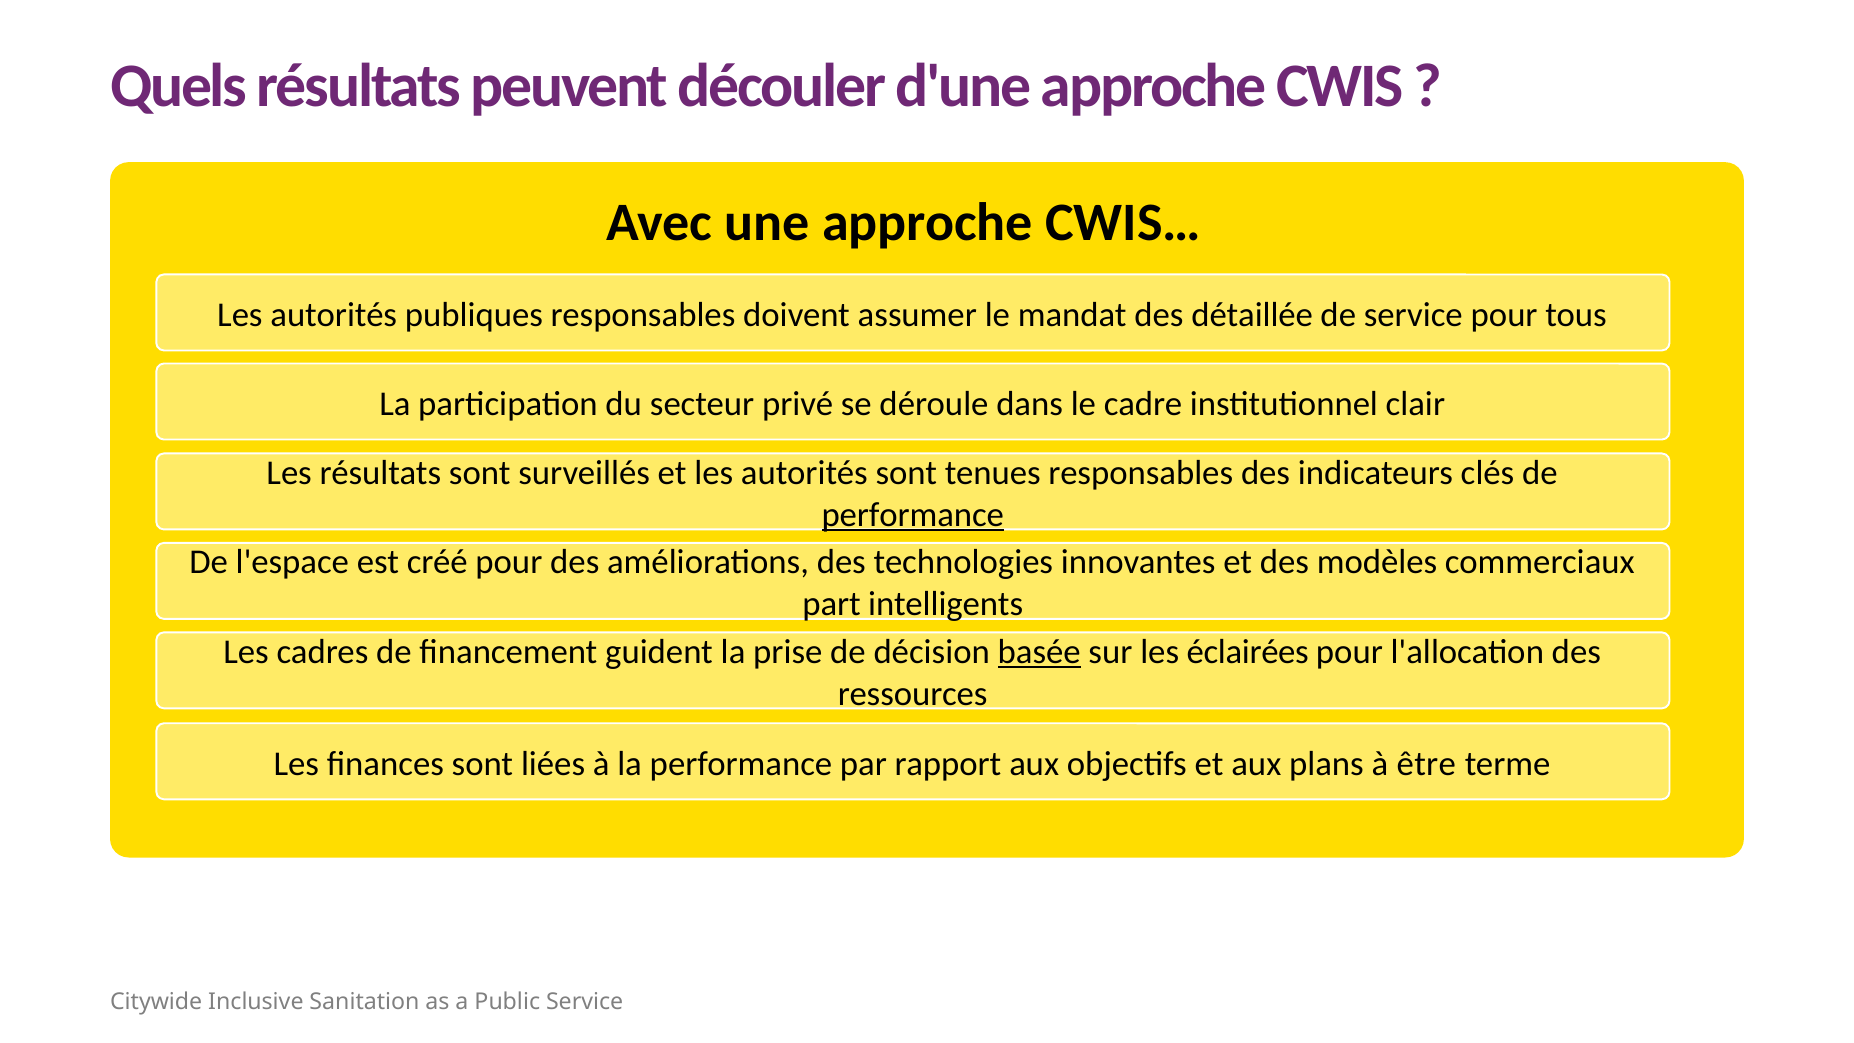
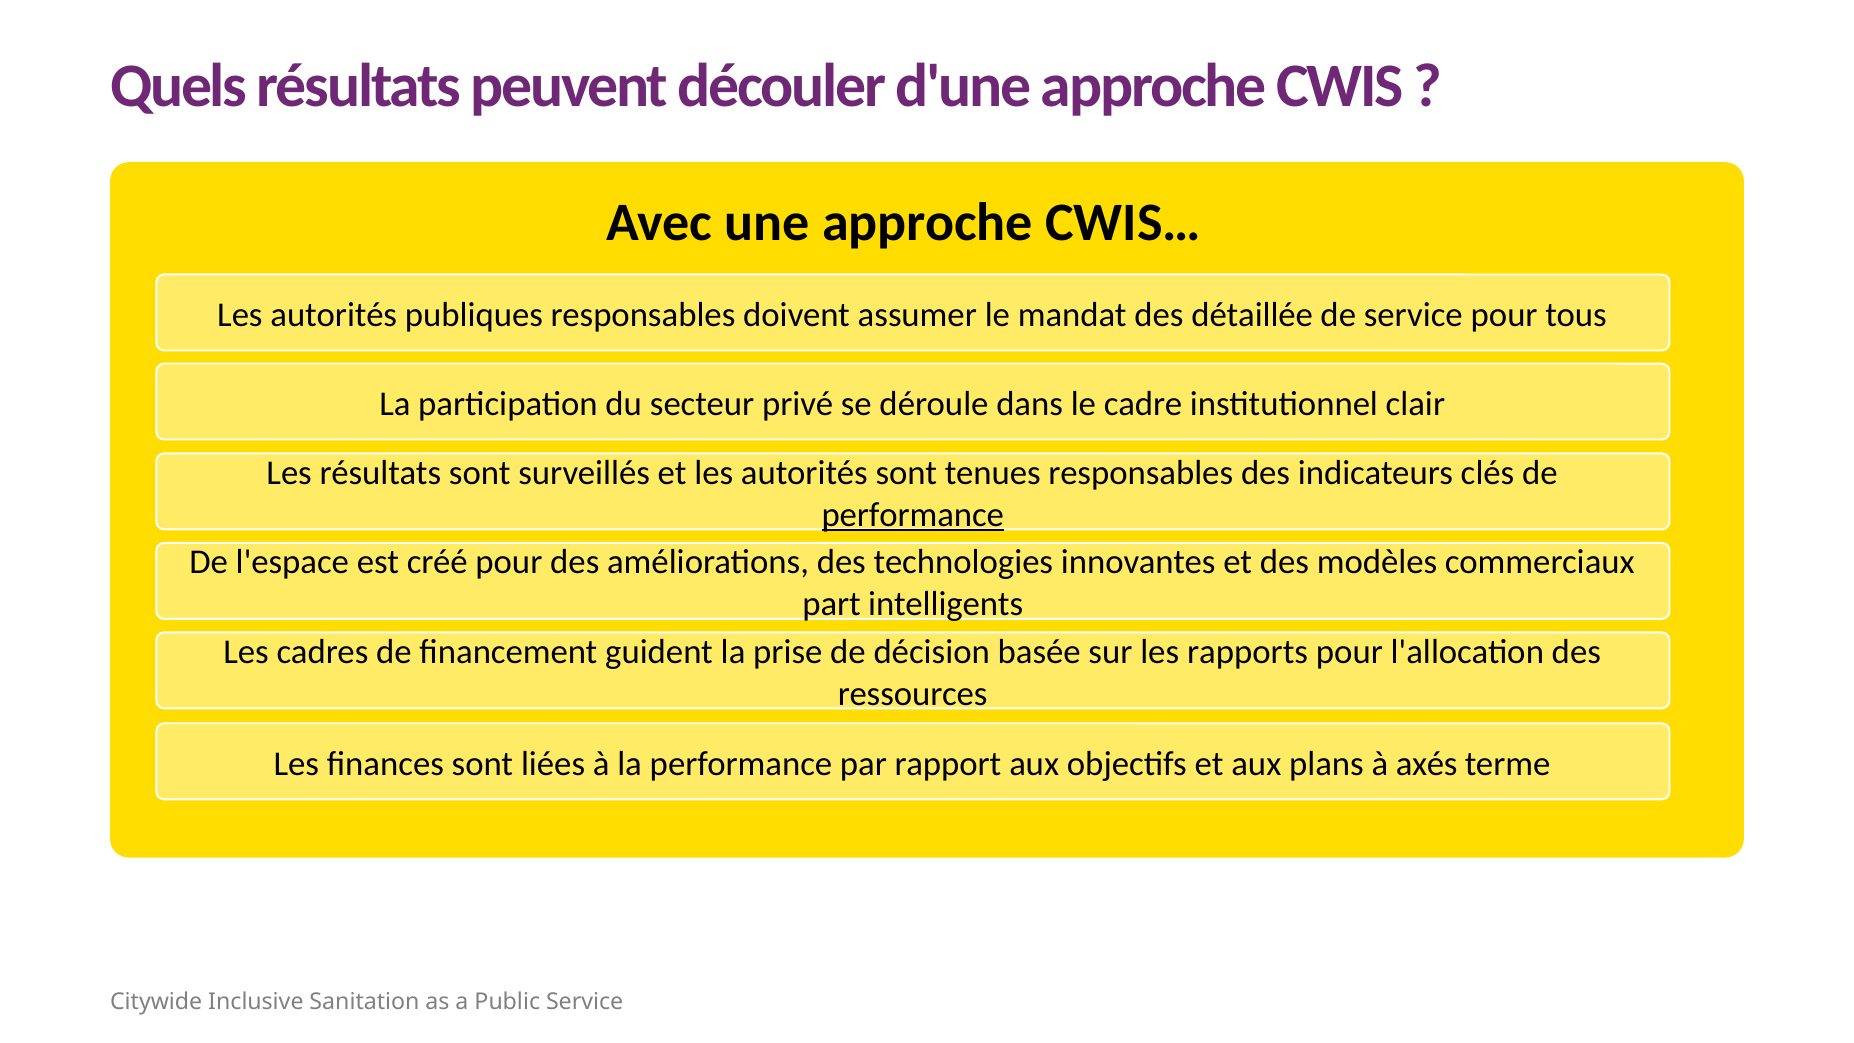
basée underline: present -> none
éclairées: éclairées -> rapports
être: être -> axés
